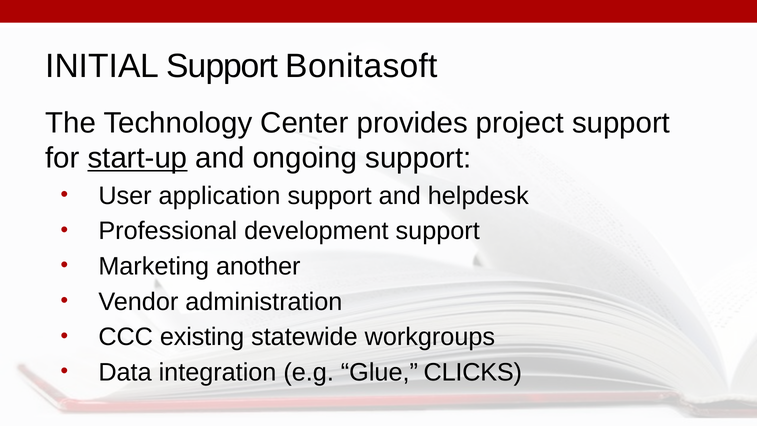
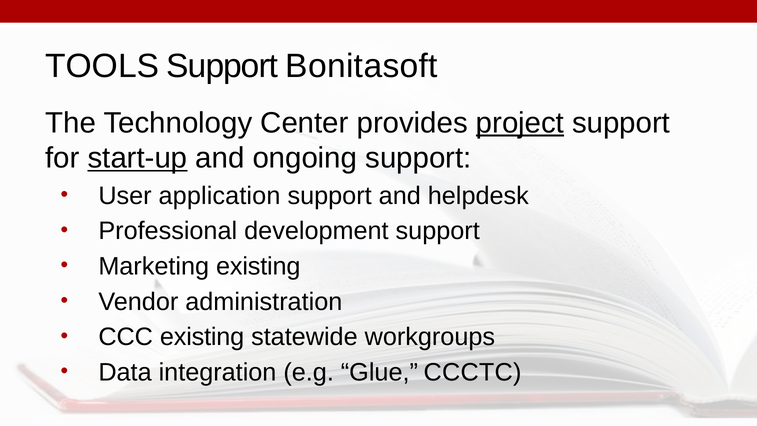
INITIAL: INITIAL -> TOOLS
project underline: none -> present
Marketing another: another -> existing
CLICKS: CLICKS -> CCCTC
